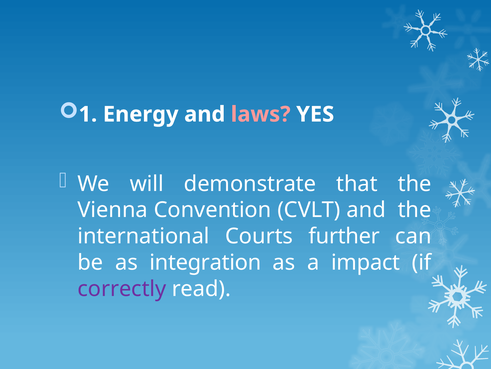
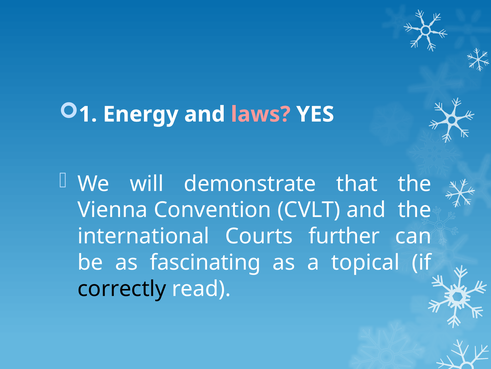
integration: integration -> fascinating
impact: impact -> topical
correctly colour: purple -> black
